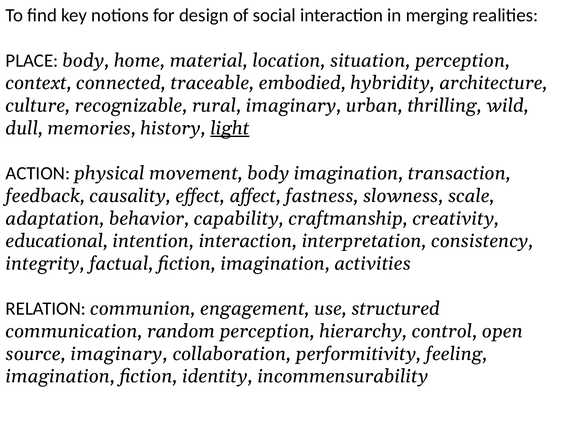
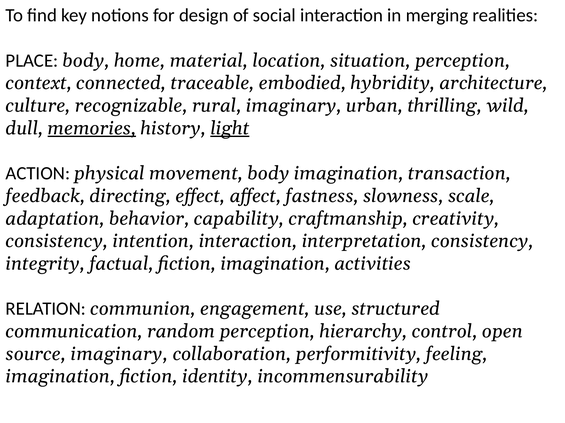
memories underline: none -> present
causality: causality -> directing
educational at (57, 241): educational -> consistency
